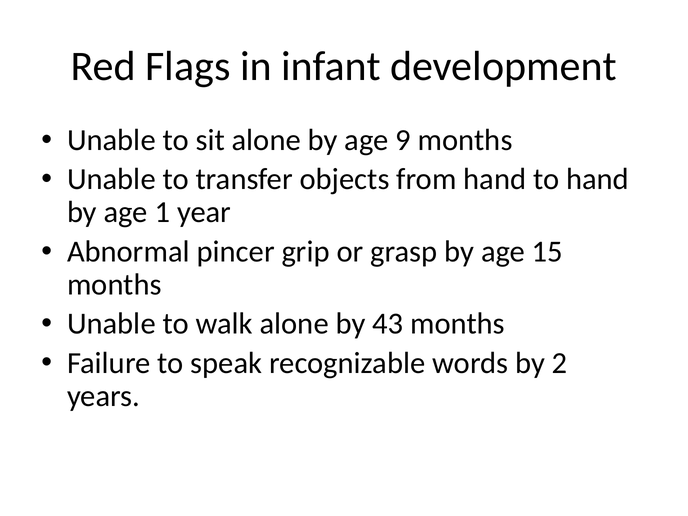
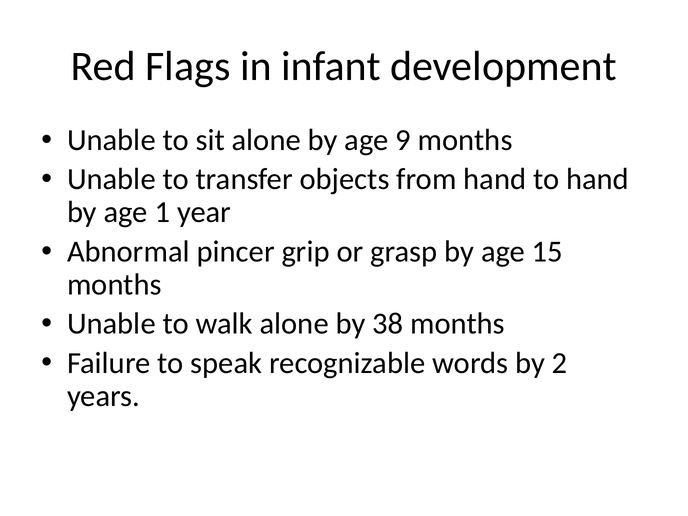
43: 43 -> 38
